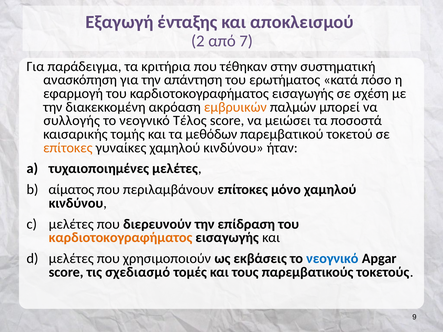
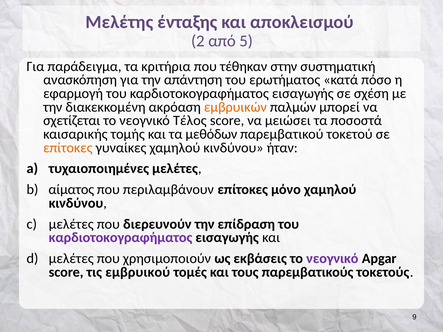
Εξαγωγή: Εξαγωγή -> Μελέτης
7: 7 -> 5
συλλογής: συλλογής -> σχετίζεται
καρδιοτοκογραφήματος at (120, 238) colour: orange -> purple
νεογνικό at (332, 259) colour: blue -> purple
σχεδιασμό: σχεδιασμό -> εμβρυικού
